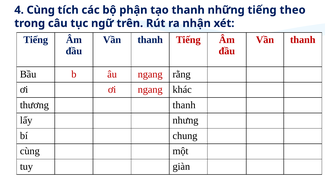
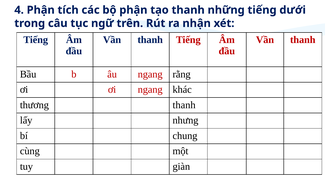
4 Cùng: Cùng -> Phận
theo: theo -> dưới
